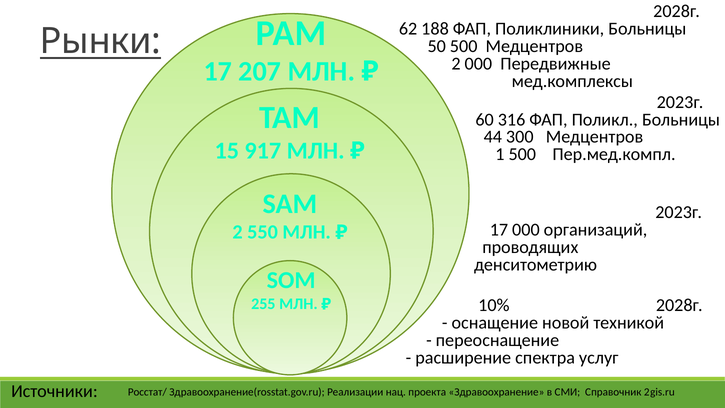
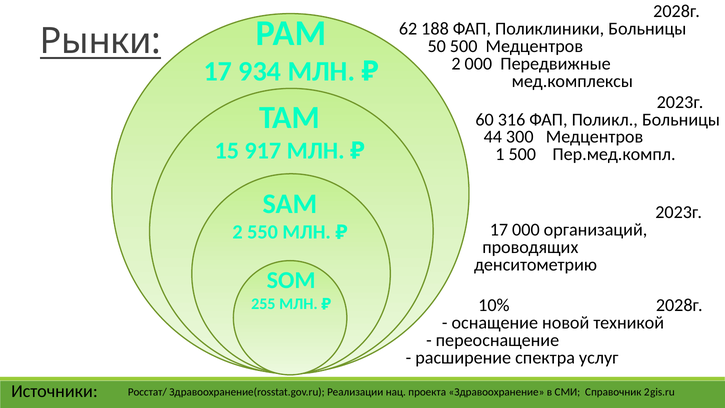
207: 207 -> 934
